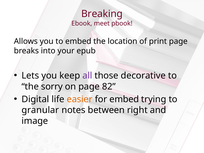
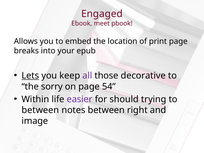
Breaking: Breaking -> Engaged
Lets underline: none -> present
82: 82 -> 54
Digital: Digital -> Within
easier colour: orange -> purple
for embed: embed -> should
granular at (40, 110): granular -> between
